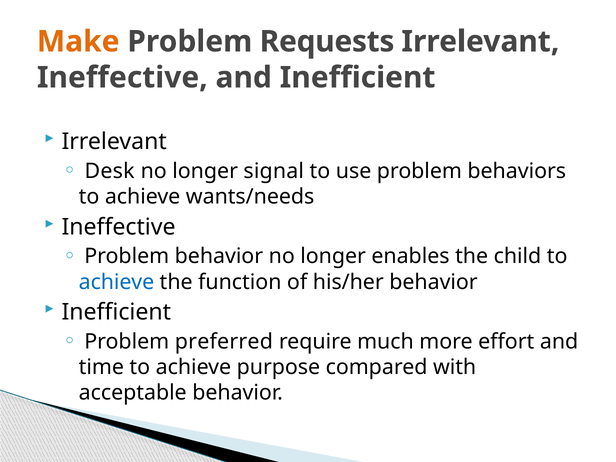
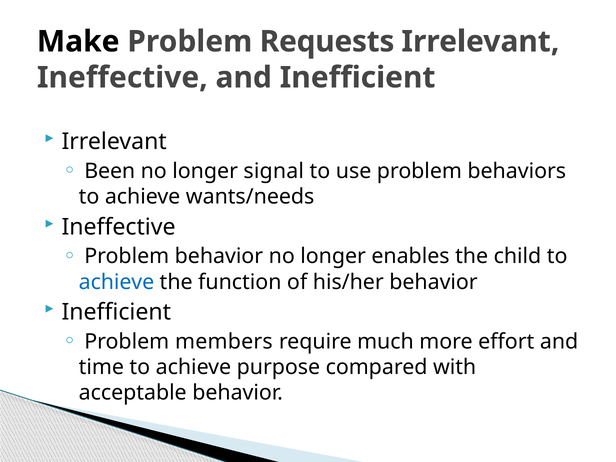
Make colour: orange -> black
Desk: Desk -> Been
preferred: preferred -> members
